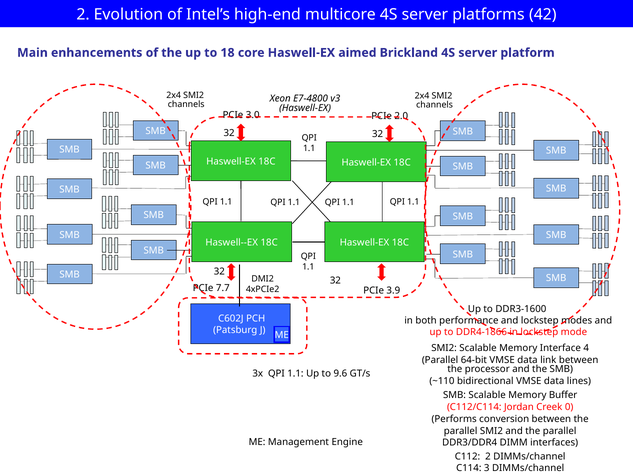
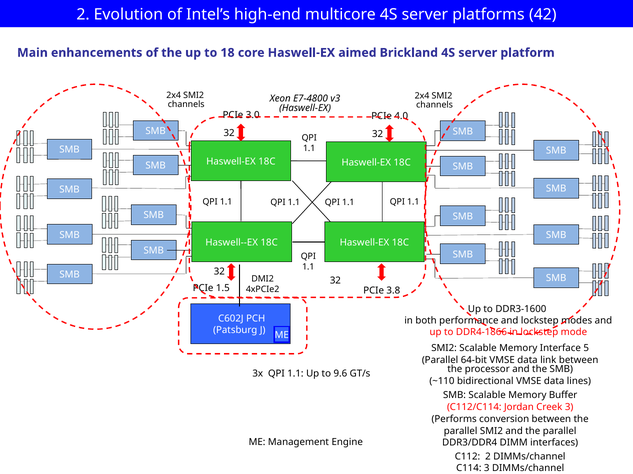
2.0: 2.0 -> 4.0
7.7: 7.7 -> 1.5
3.9: 3.9 -> 3.8
4: 4 -> 5
Creek 0: 0 -> 3
